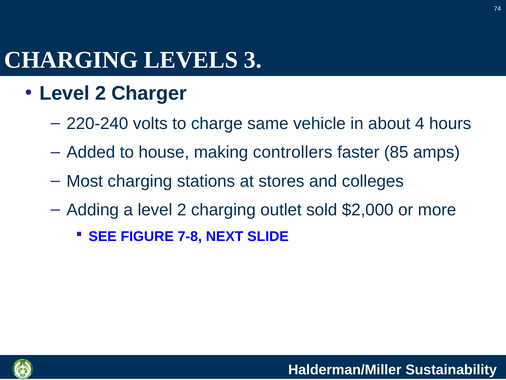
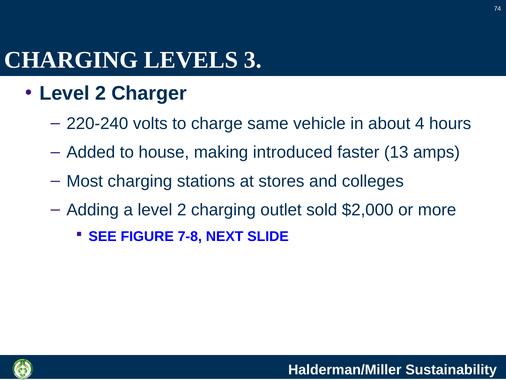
controllers: controllers -> introduced
85: 85 -> 13
